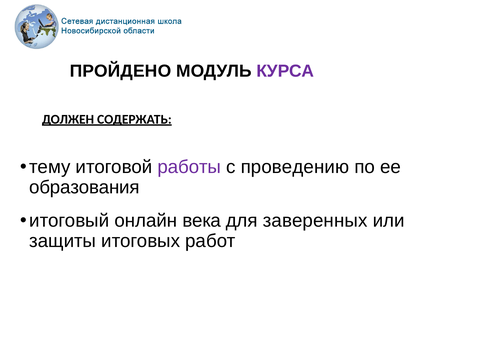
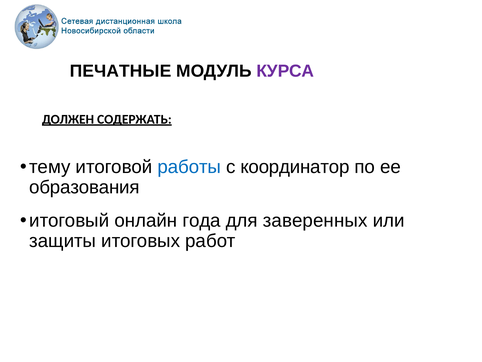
ПРОЙДЕНО: ПРОЙДЕНО -> ПЕЧАТНЫЕ
работы colour: purple -> blue
проведению: проведению -> координатор
века: века -> года
